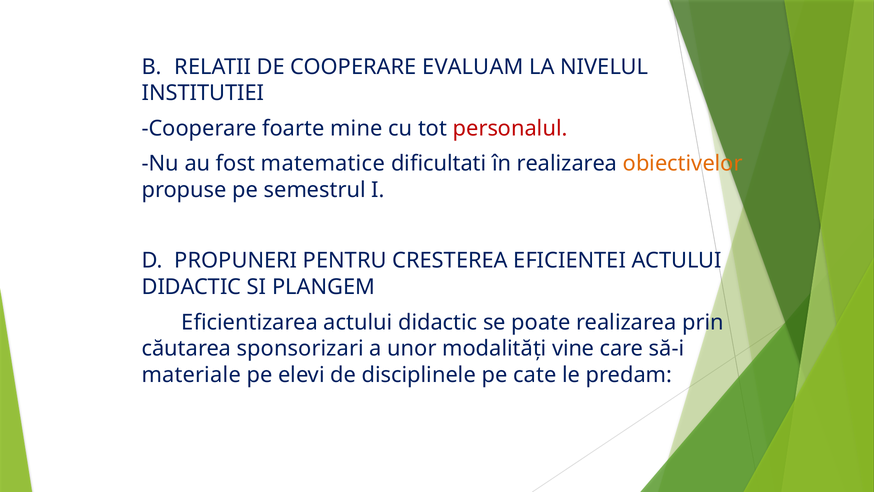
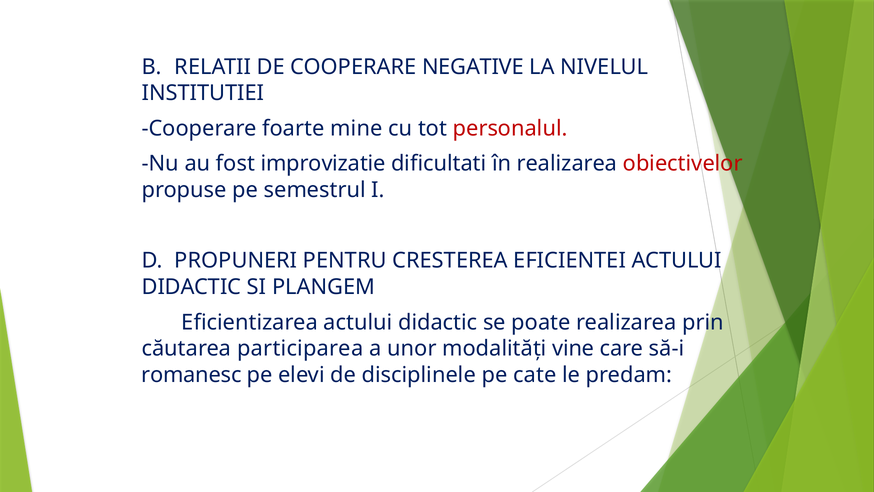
EVALUAM: EVALUAM -> NEGATIVE
matematice: matematice -> improvizatie
obiectivelor colour: orange -> red
sponsorizari: sponsorizari -> participarea
materiale: materiale -> romanesc
